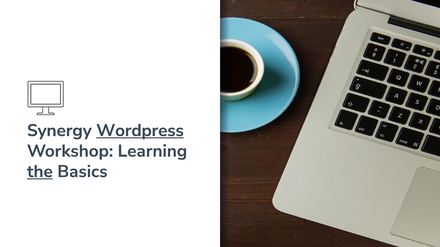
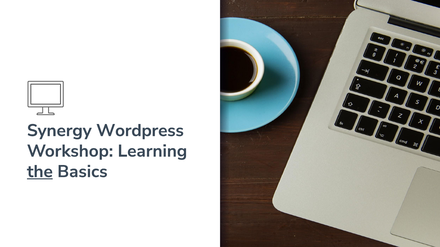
Wordpress underline: present -> none
